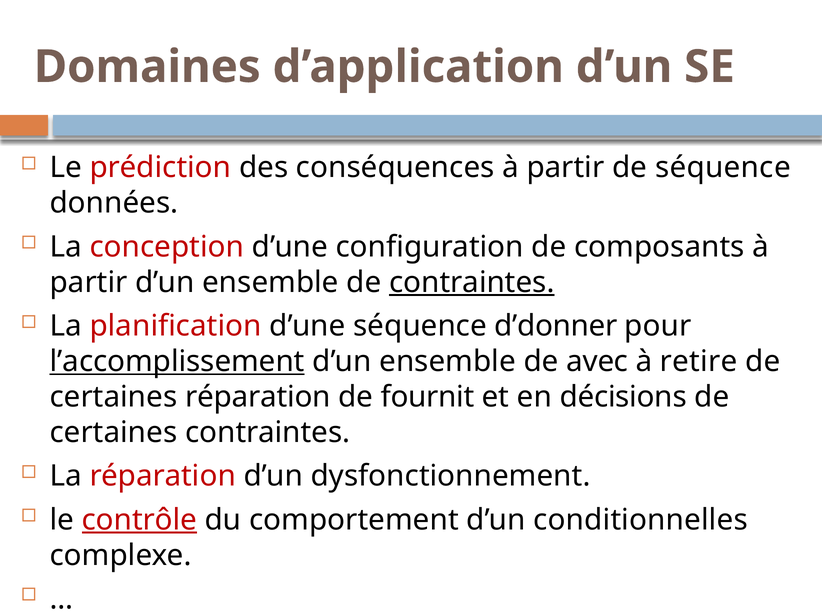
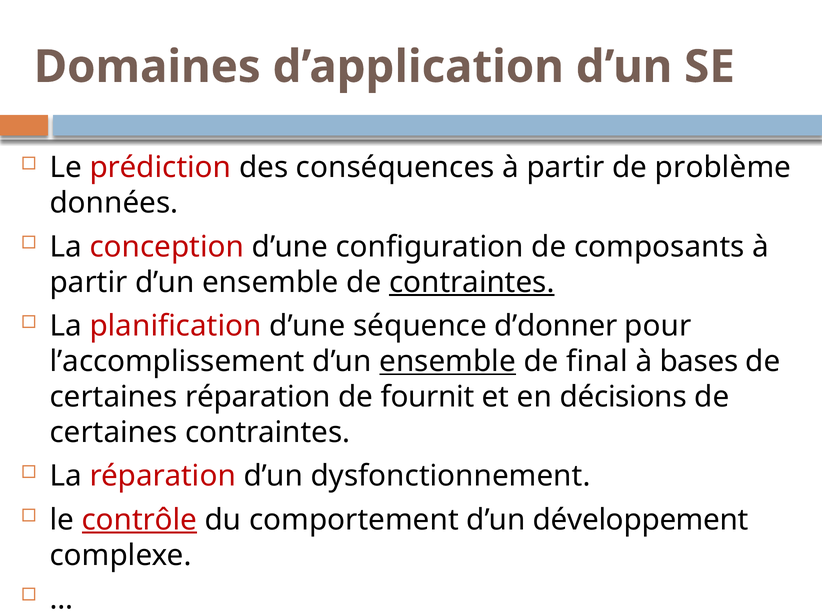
de séquence: séquence -> problème
l’accomplissement underline: present -> none
ensemble at (448, 362) underline: none -> present
avec: avec -> final
retire: retire -> bases
conditionnelles: conditionnelles -> développement
